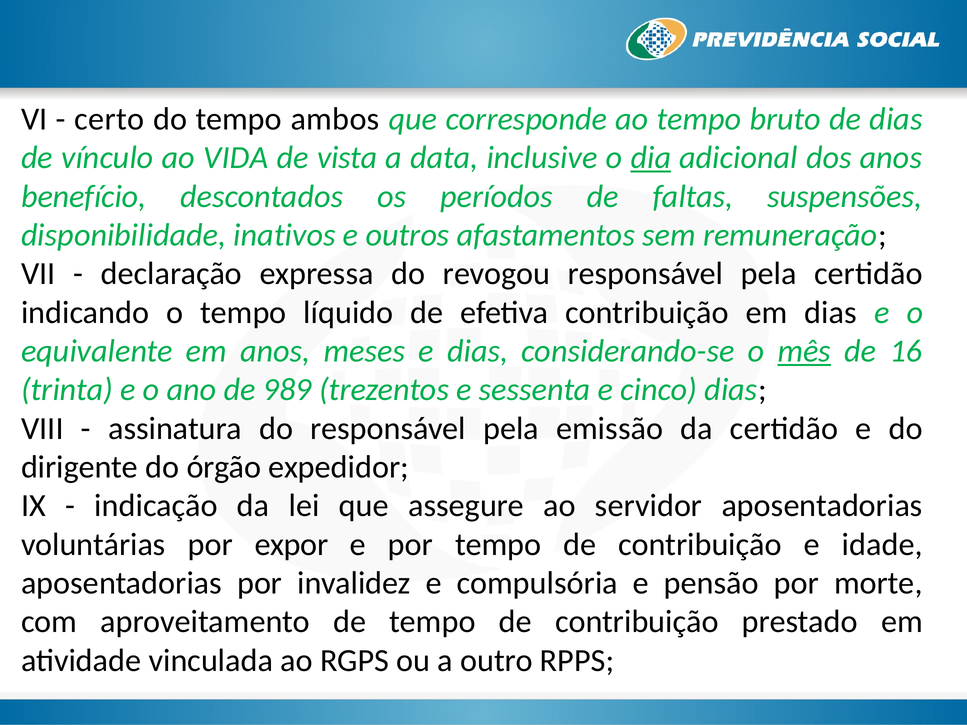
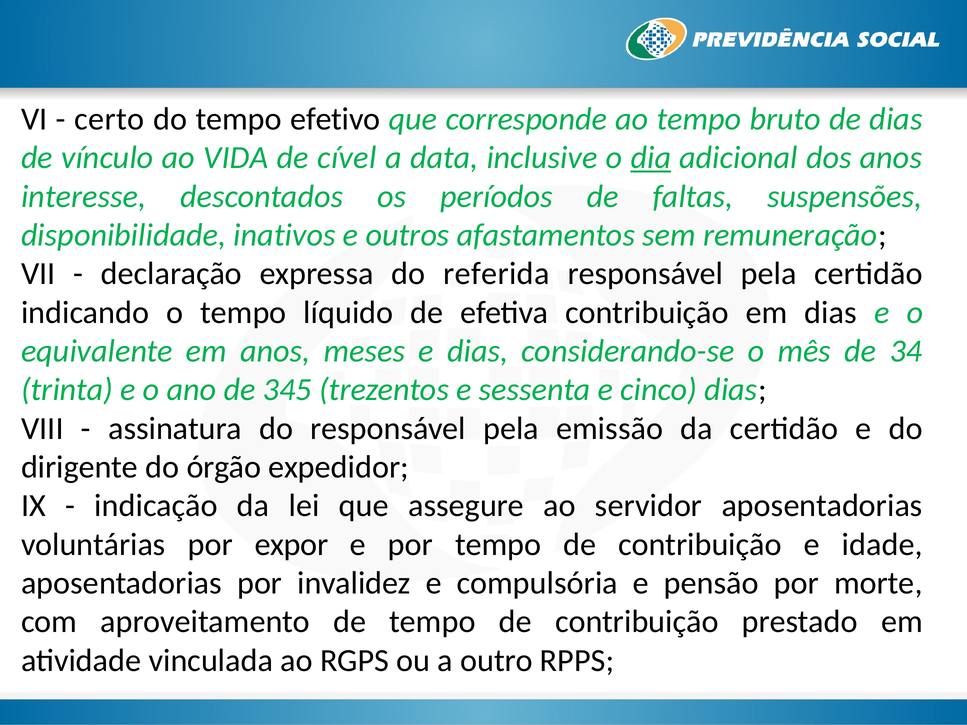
ambos: ambos -> efetivo
vista: vista -> cível
benefício: benefício -> interesse
revogou: revogou -> referida
mês underline: present -> none
16: 16 -> 34
989: 989 -> 345
